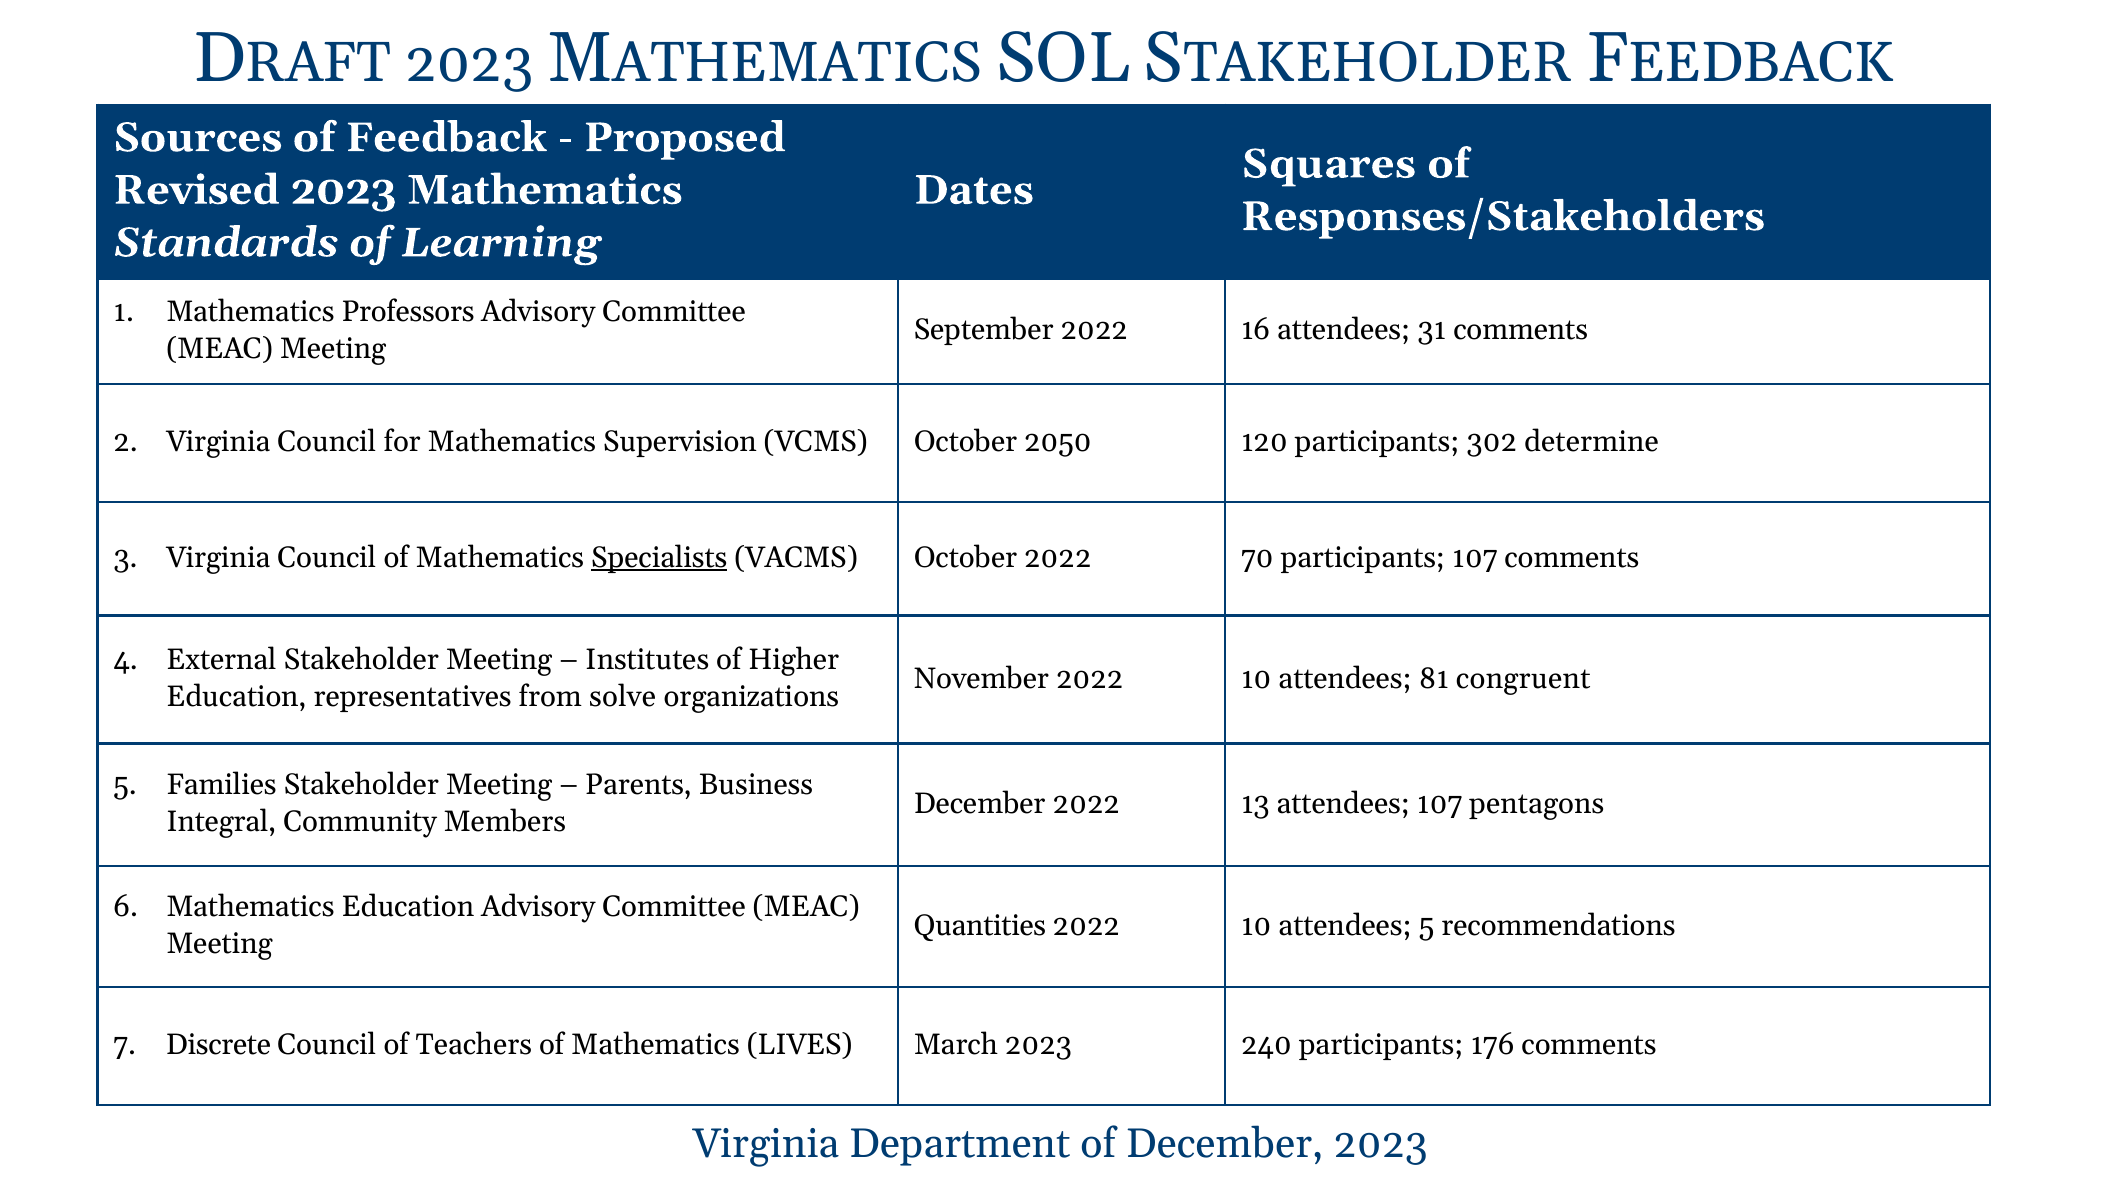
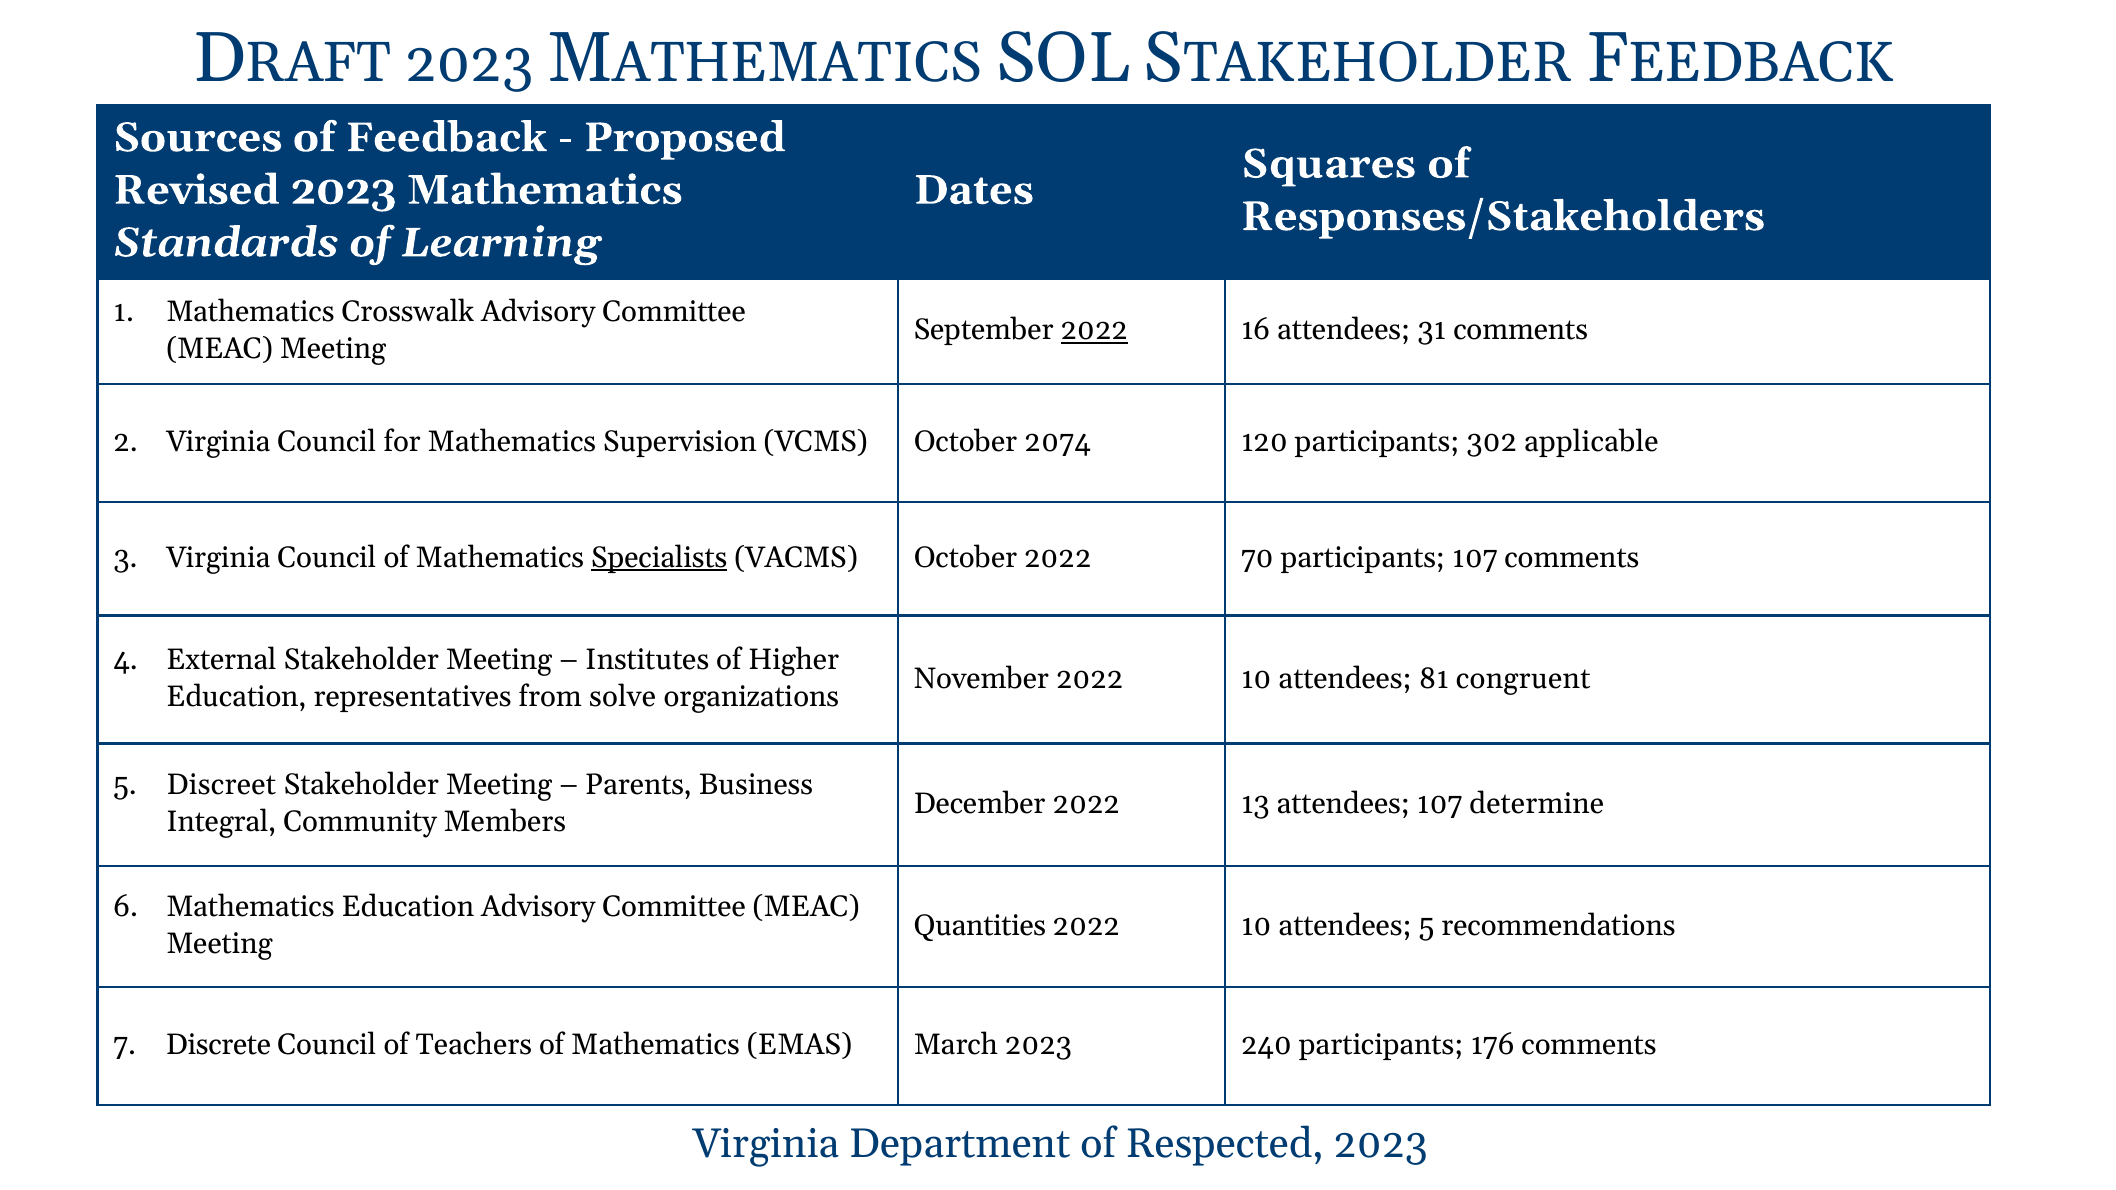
Professors: Professors -> Crosswalk
2022 at (1094, 330) underline: none -> present
2050: 2050 -> 2074
determine: determine -> applicable
Families: Families -> Discreet
pentagons: pentagons -> determine
LIVES: LIVES -> EMAS
of December: December -> Respected
